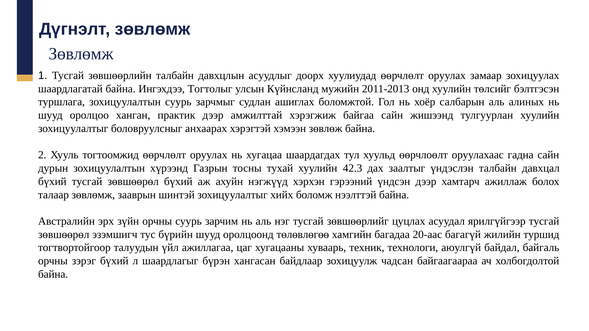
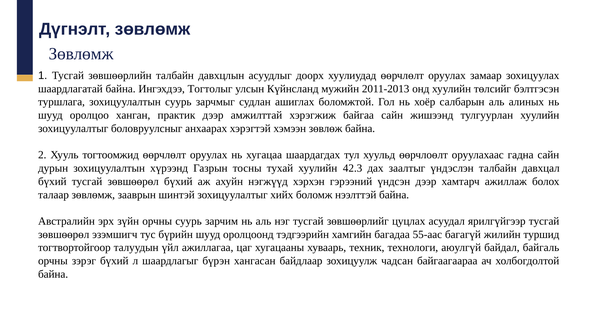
төлөвлөгөө: төлөвлөгөө -> тэдгээрийн
20-аас: 20-аас -> 55-аас
